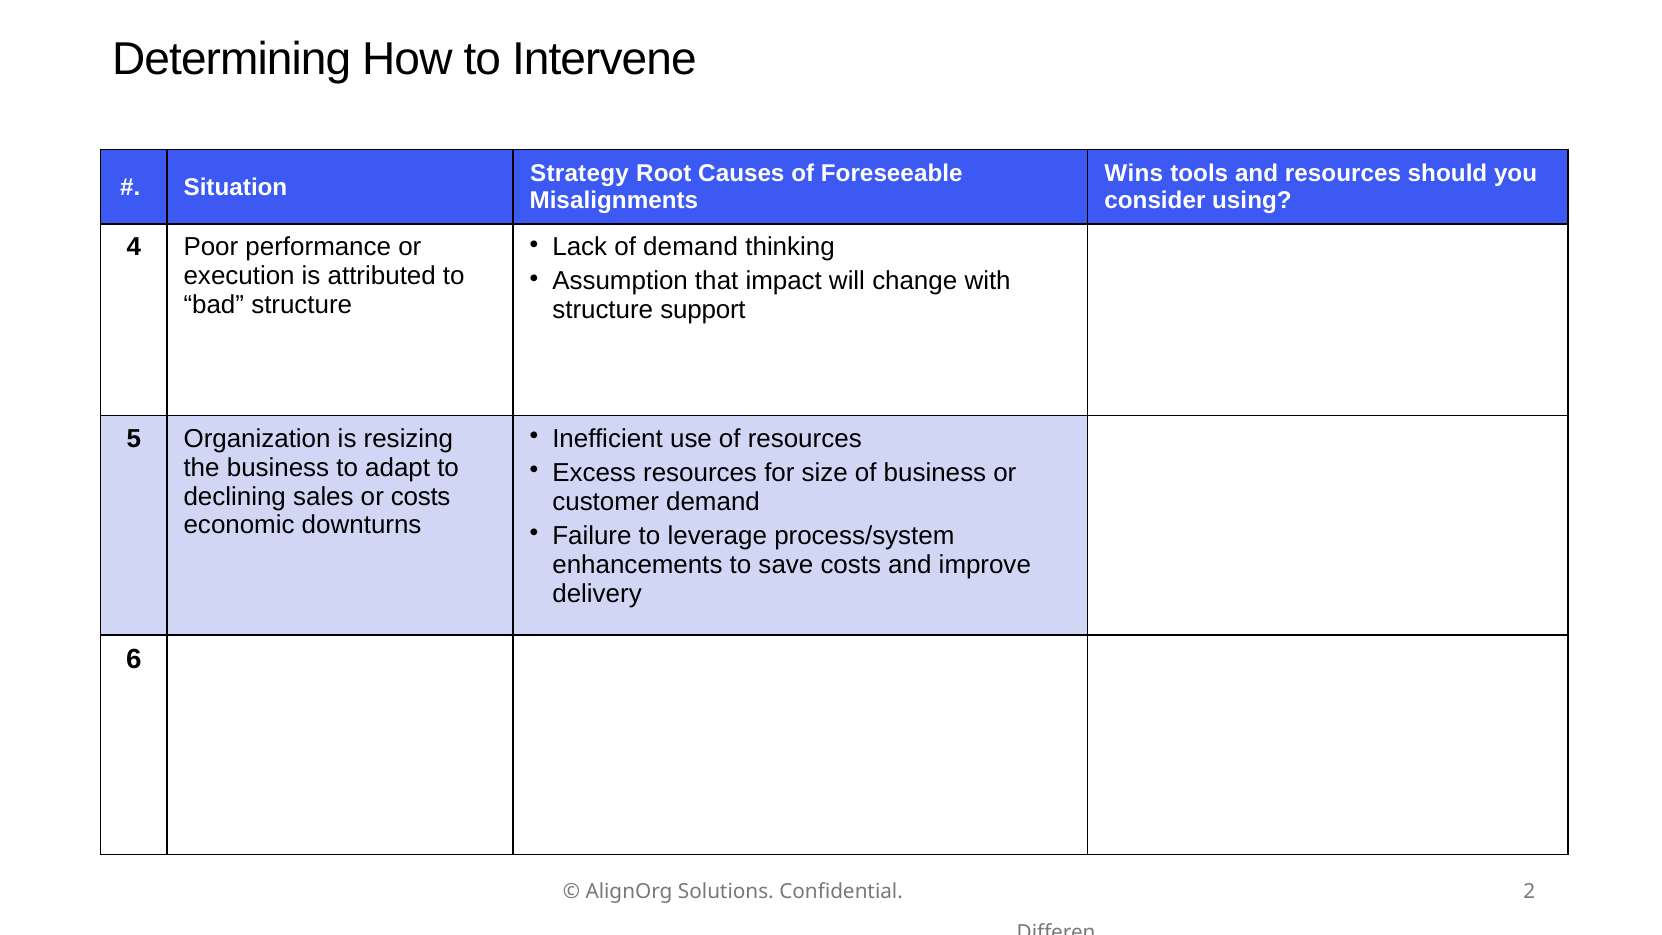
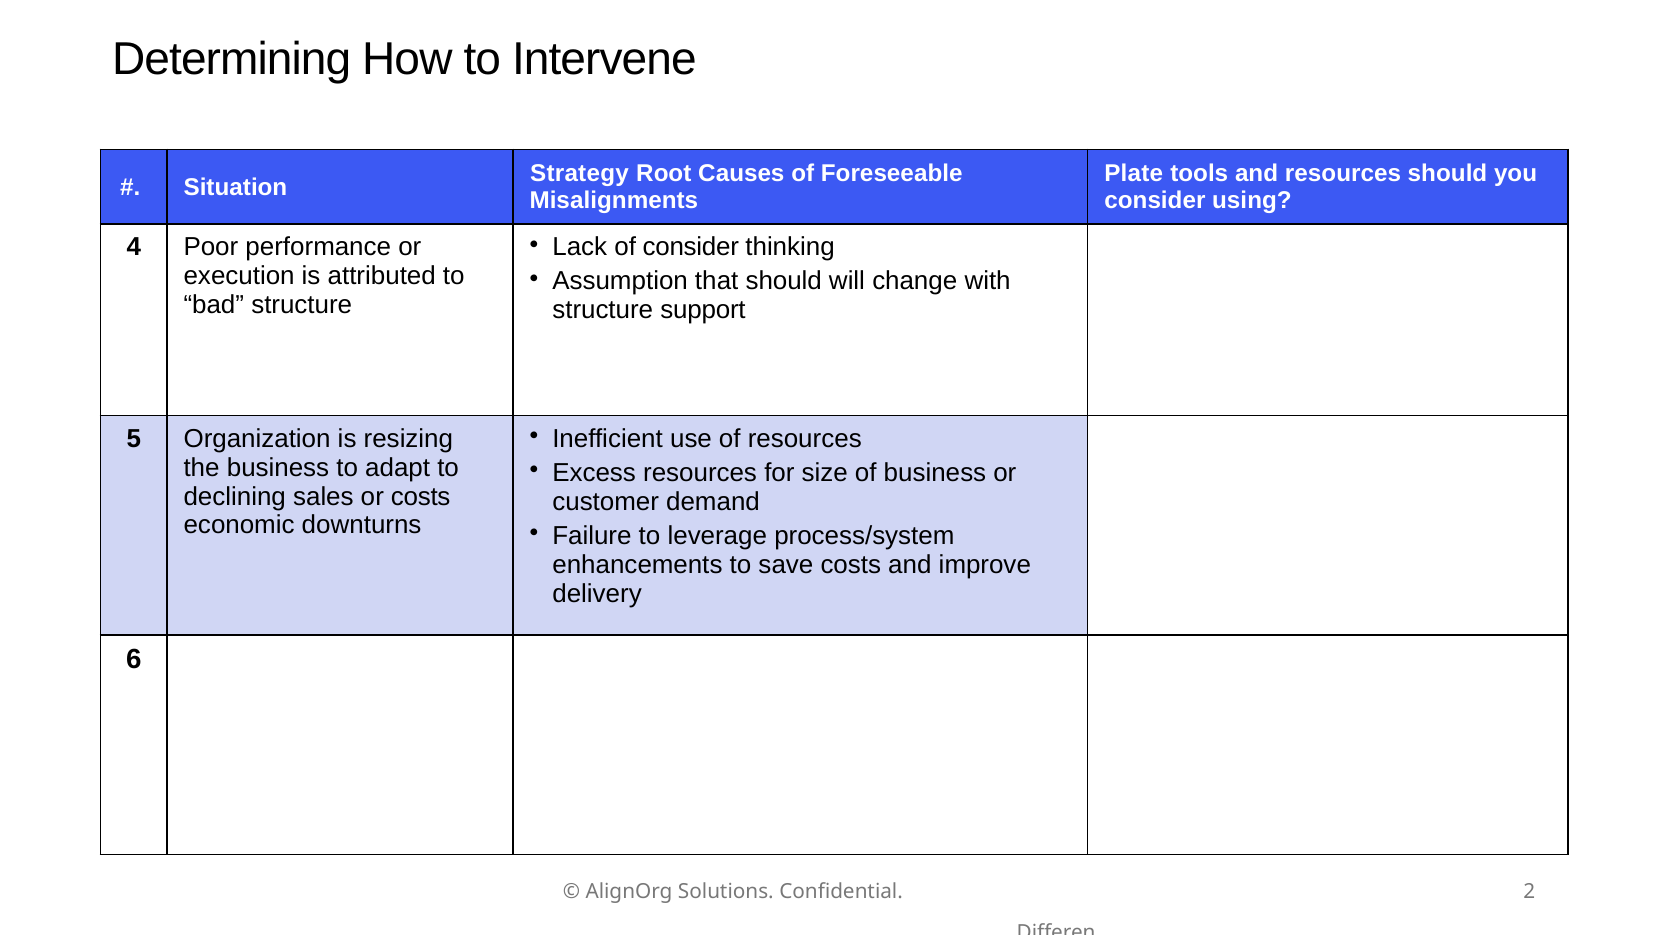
Wins: Wins -> Plate
of demand: demand -> consider
that impact: impact -> should
